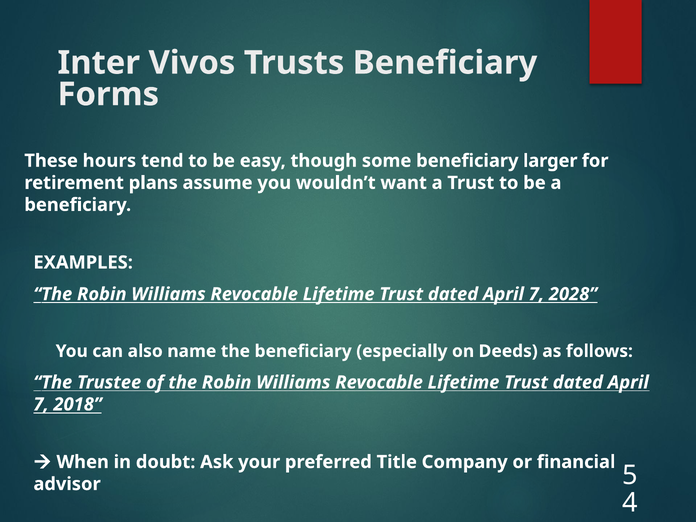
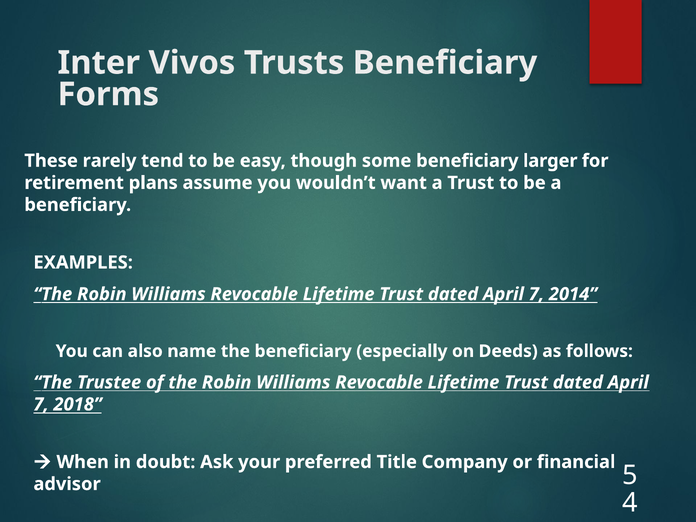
hours: hours -> rarely
2028: 2028 -> 2014
